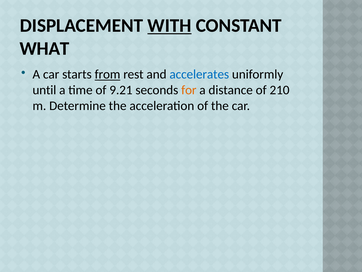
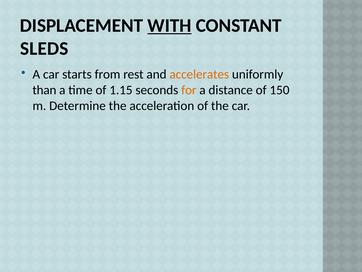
WHAT: WHAT -> SLEDS
from underline: present -> none
accelerates colour: blue -> orange
until: until -> than
9.21: 9.21 -> 1.15
210: 210 -> 150
